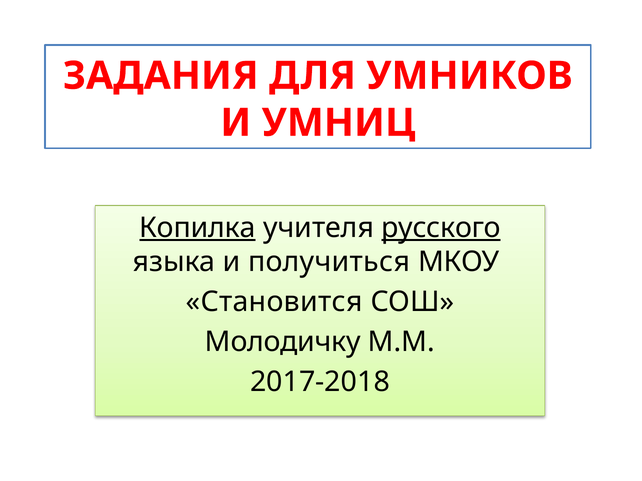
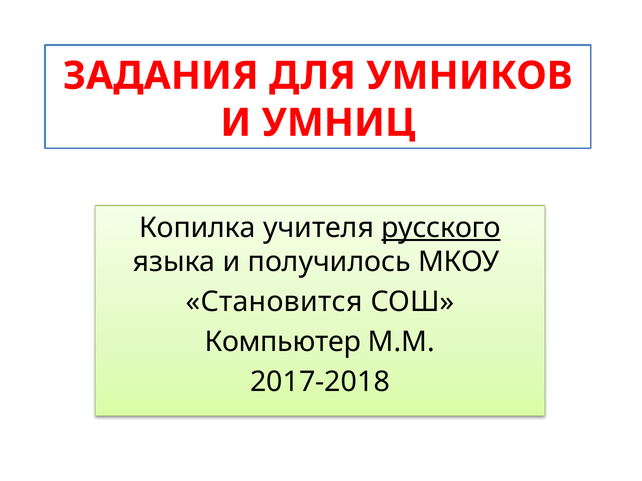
Копилка underline: present -> none
получиться: получиться -> получилось
Молодичку: Молодичку -> Компьютер
